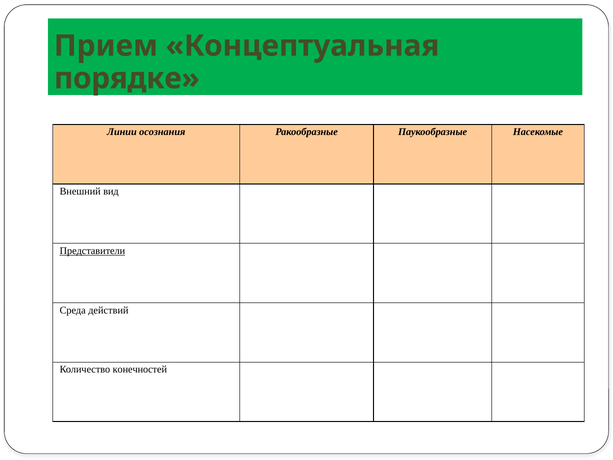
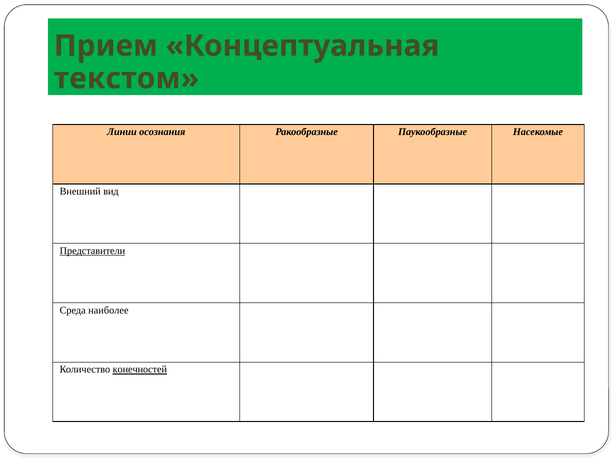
порядке: порядке -> текстом
действий: действий -> наиболее
конечностей underline: none -> present
